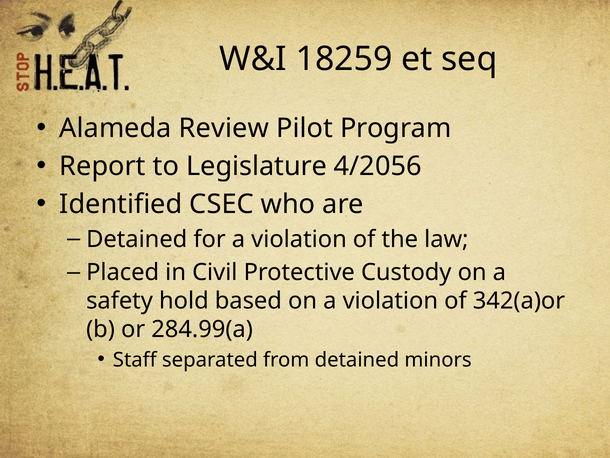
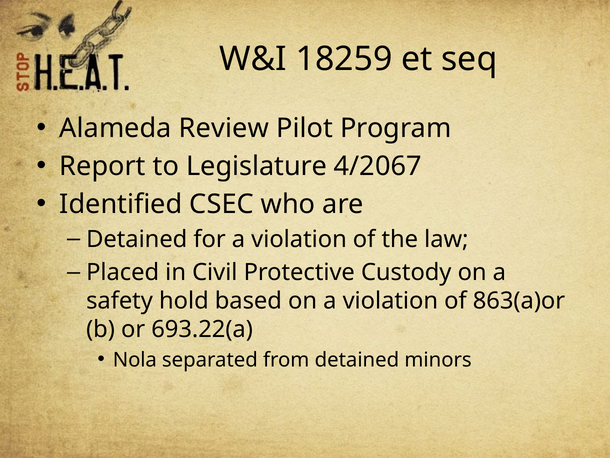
4/2056: 4/2056 -> 4/2067
342(a)or: 342(a)or -> 863(a)or
284.99(a: 284.99(a -> 693.22(a
Staff: Staff -> Nola
